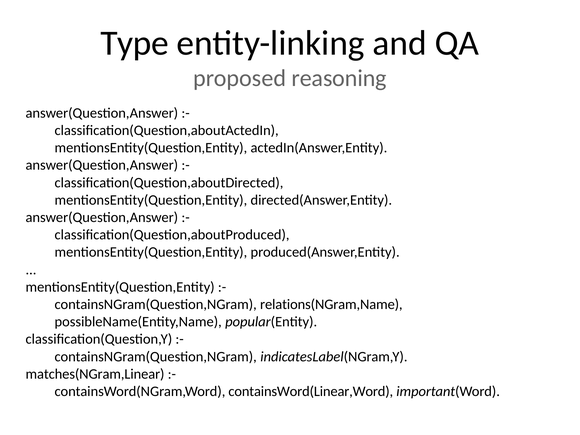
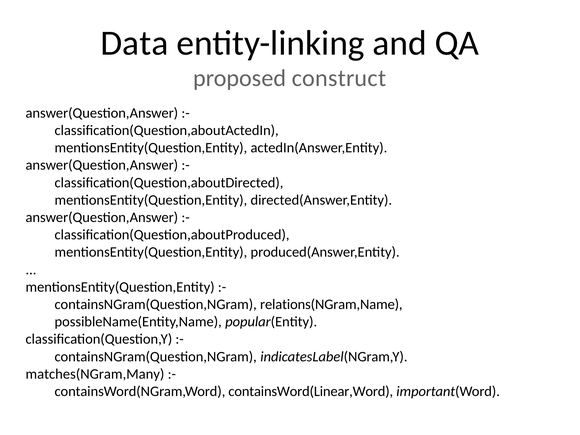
Type: Type -> Data
reasoning: reasoning -> construct
matches(NGram,Linear: matches(NGram,Linear -> matches(NGram,Many
